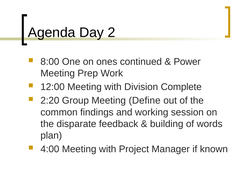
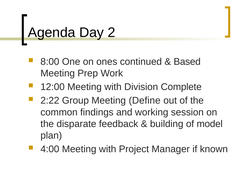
Power: Power -> Based
2:20: 2:20 -> 2:22
words: words -> model
